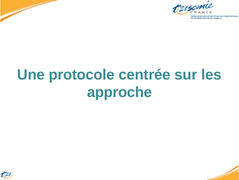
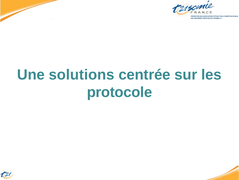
protocole: protocole -> solutions
approche: approche -> protocole
